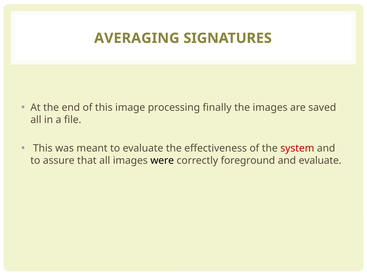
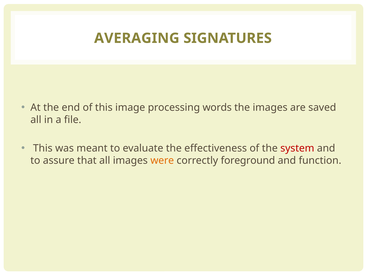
finally: finally -> words
were colour: black -> orange
and evaluate: evaluate -> function
